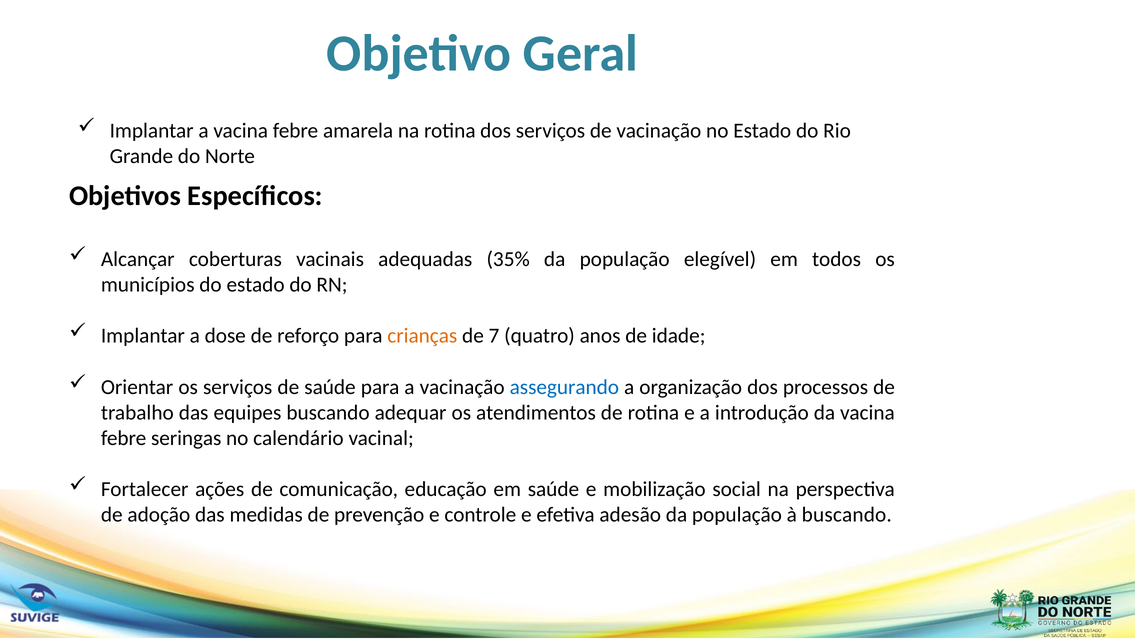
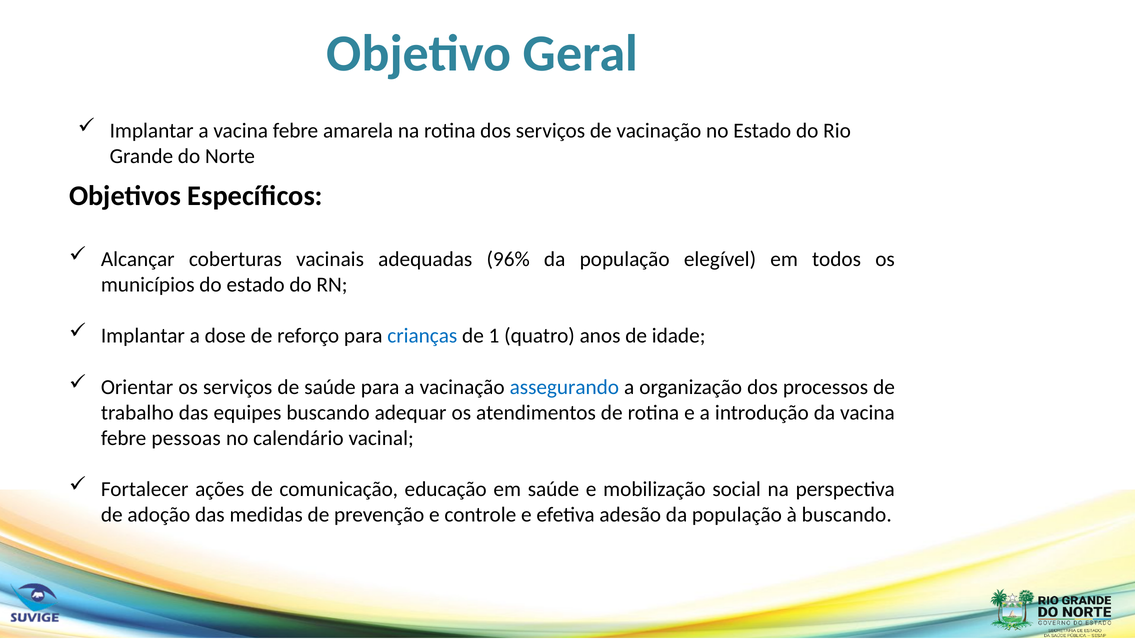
35%: 35% -> 96%
crianças colour: orange -> blue
7: 7 -> 1
seringas: seringas -> pessoas
